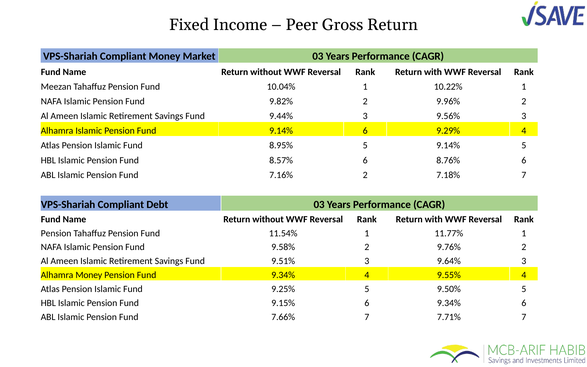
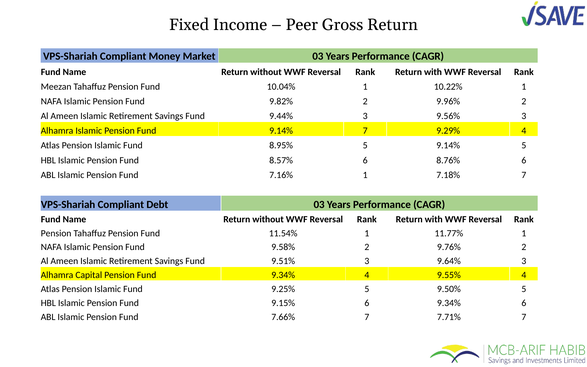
9.14% 6: 6 -> 7
7.16% 2: 2 -> 1
Alhamra Money: Money -> Capital
